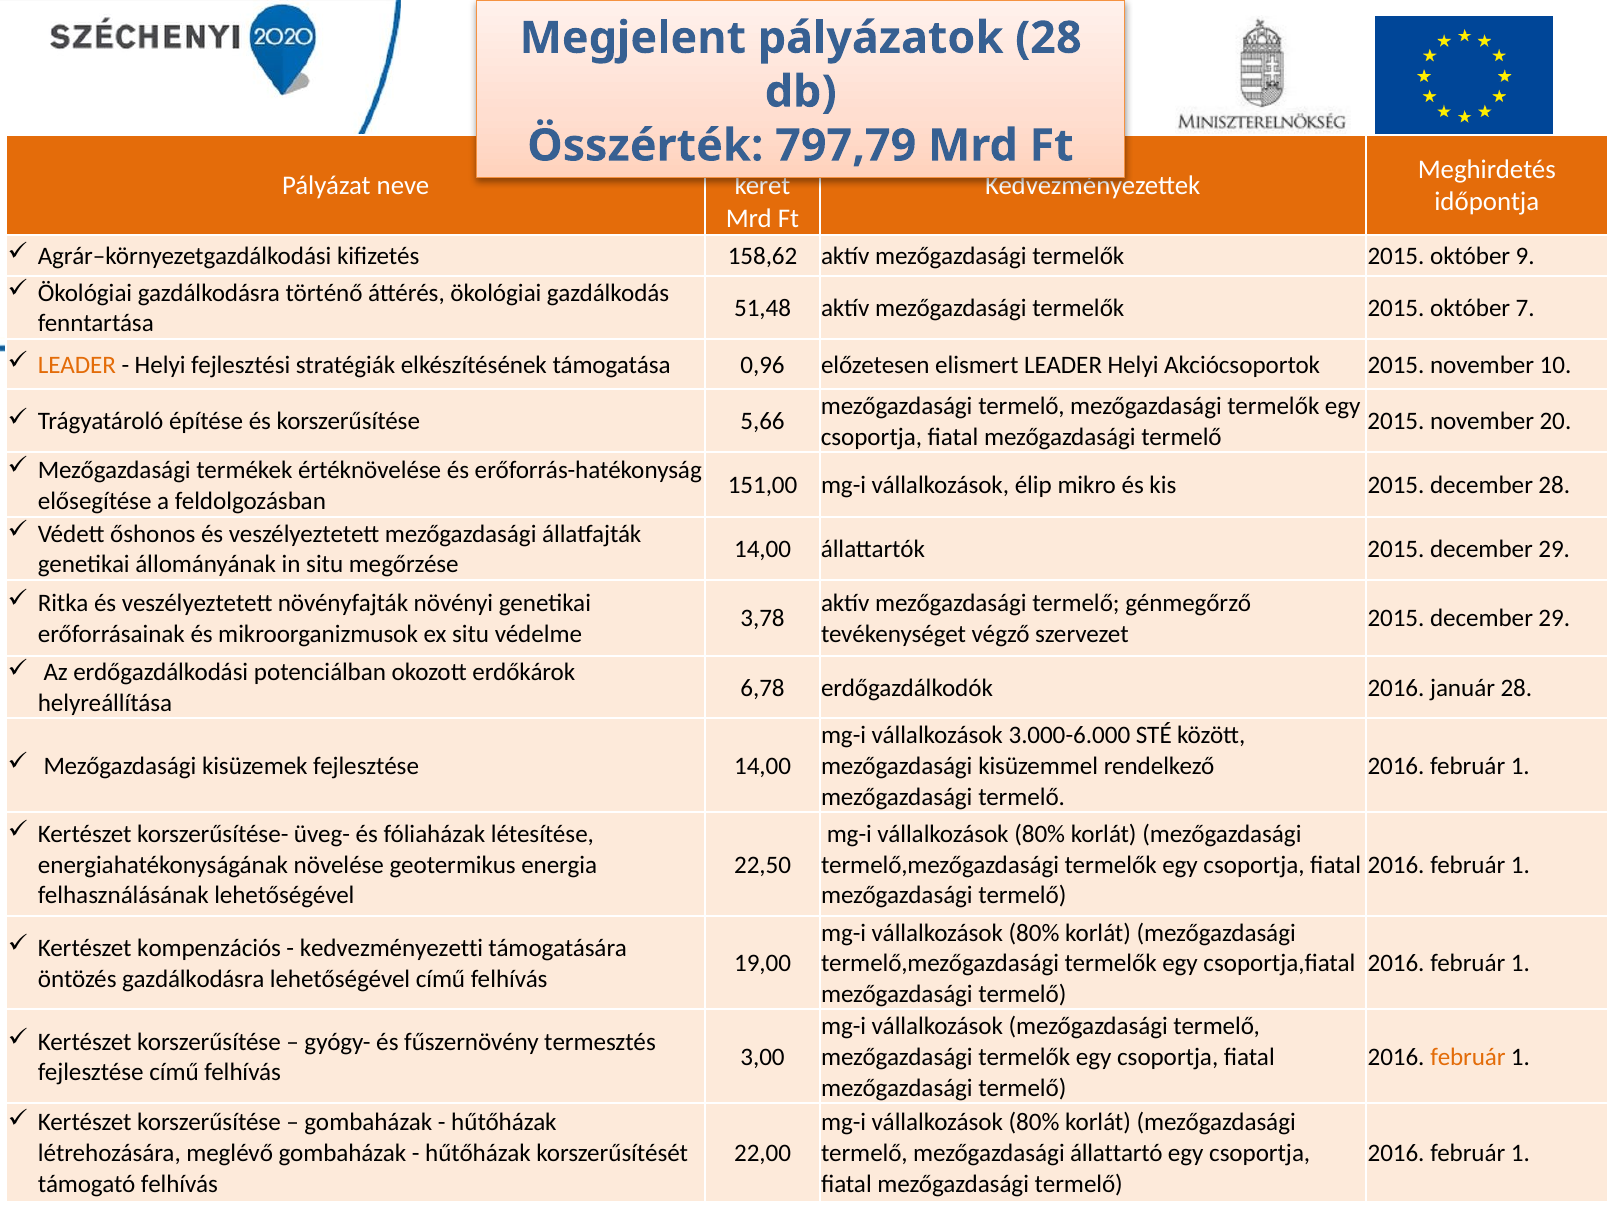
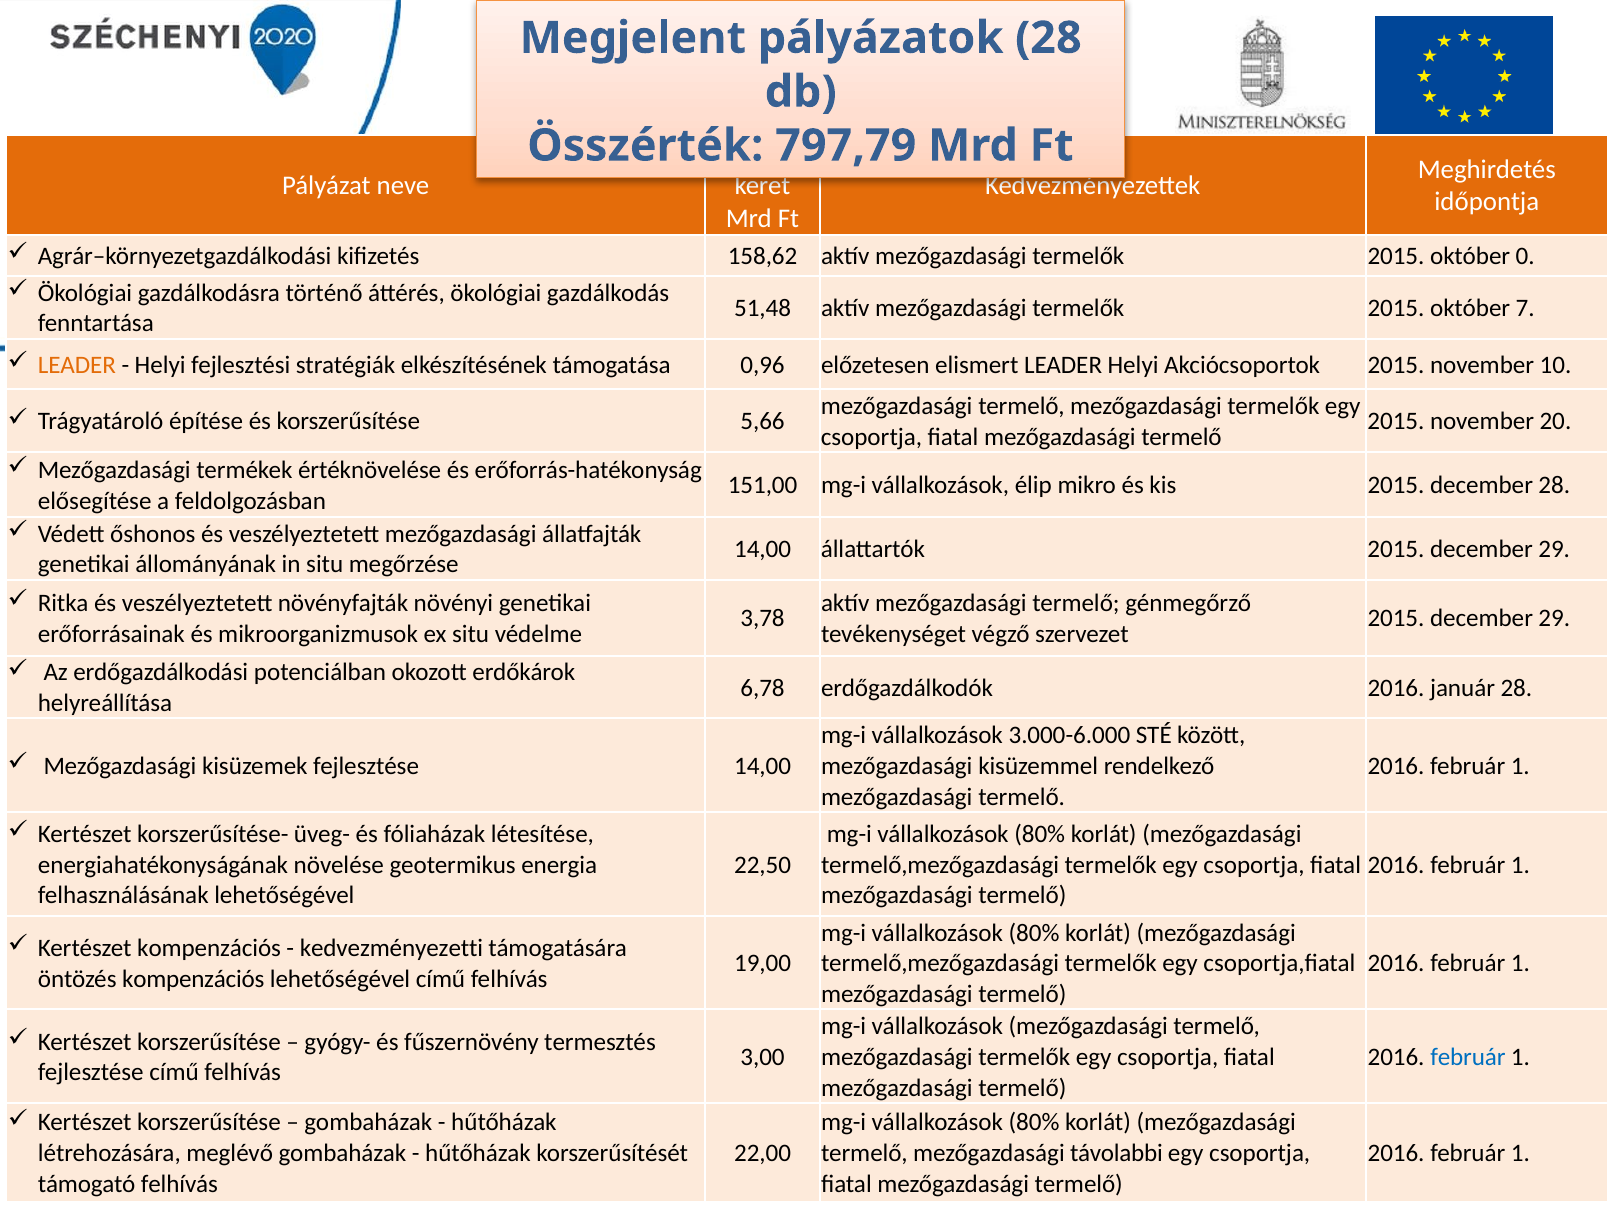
9: 9 -> 0
öntözés gazdálkodásra: gazdálkodásra -> kompenzációs
február at (1468, 1057) colour: orange -> blue
állattartó: állattartó -> távolabbi
